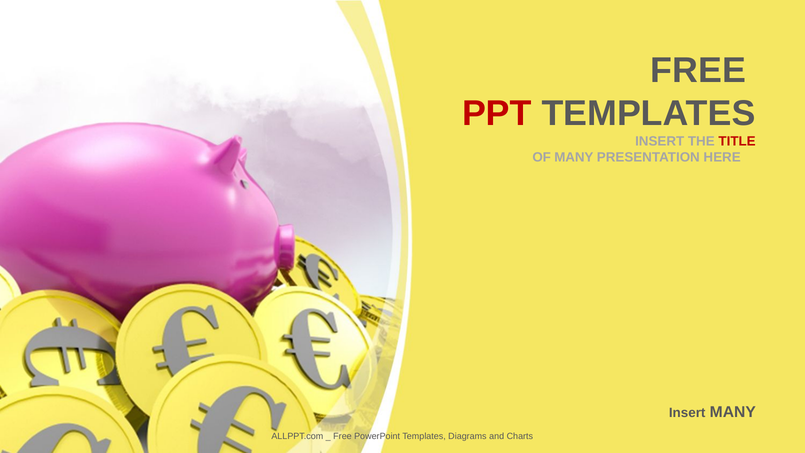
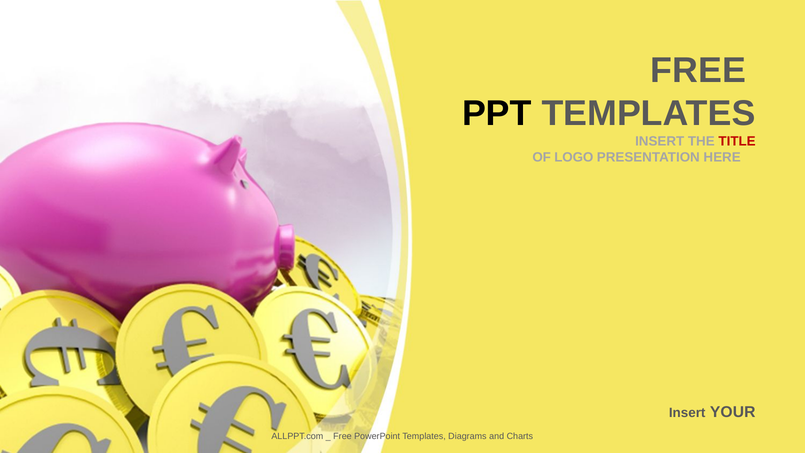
PPT colour: red -> black
OF MANY: MANY -> LOGO
Insert MANY: MANY -> YOUR
